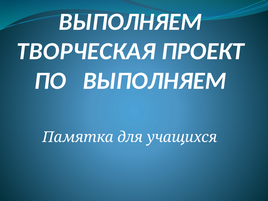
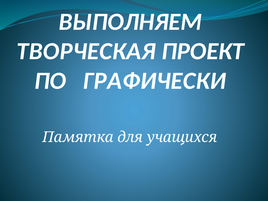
ПО ВЫПОЛНЯЕМ: ВЫПОЛНЯЕМ -> ГРАФИЧЕСКИ
